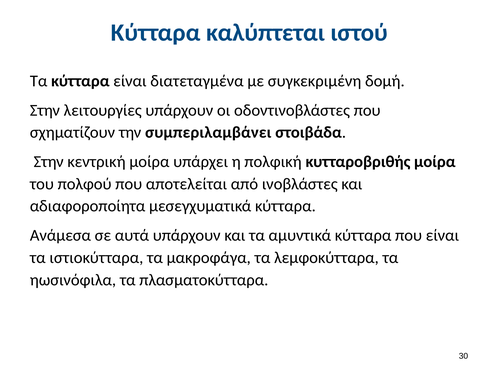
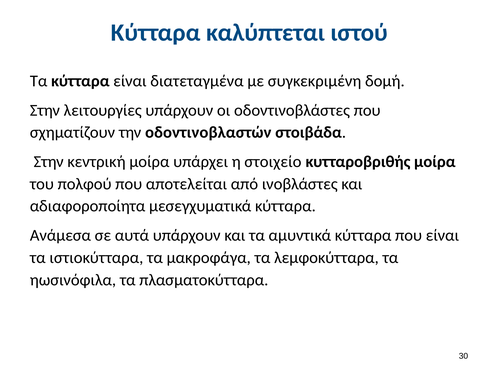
συμπεριλαμβάνει: συμπεριλαμβάνει -> οδοντινοβλαστών
πολφική: πολφική -> στοιχείο
